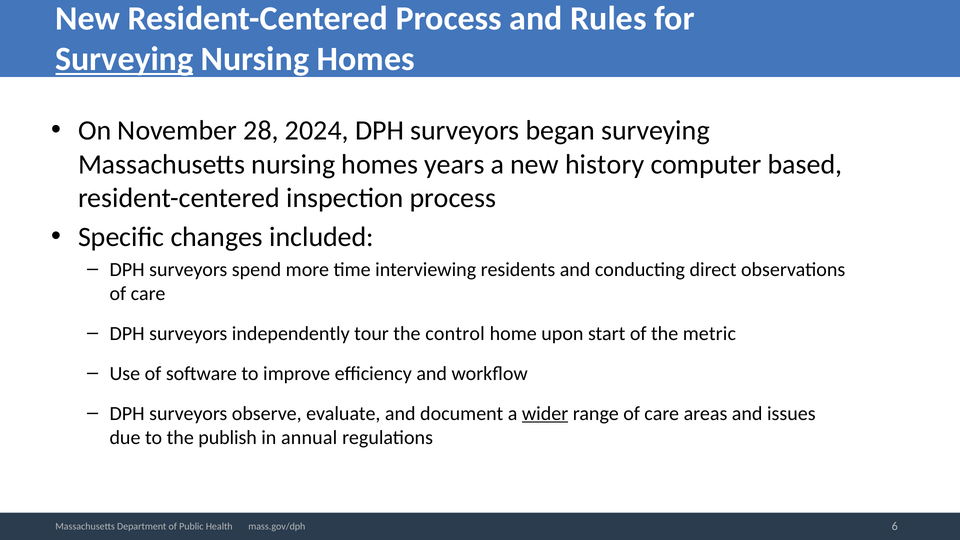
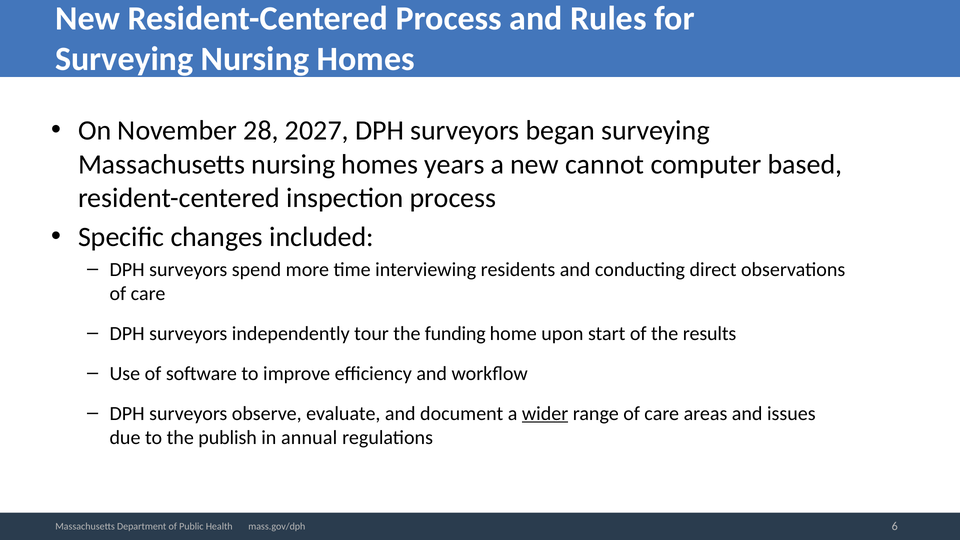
Surveying at (124, 59) underline: present -> none
2024: 2024 -> 2027
history: history -> cannot
control: control -> funding
metric: metric -> results
